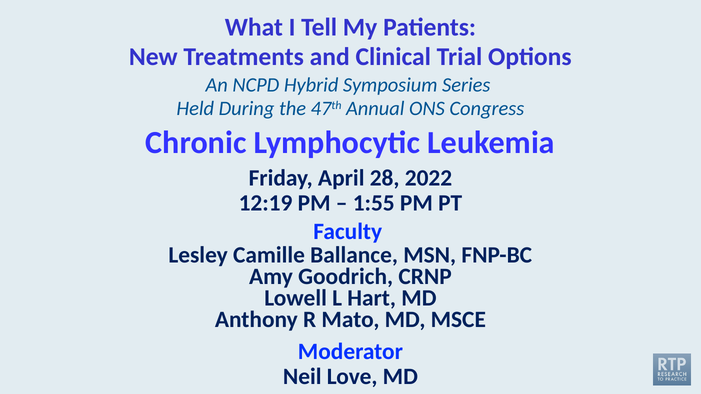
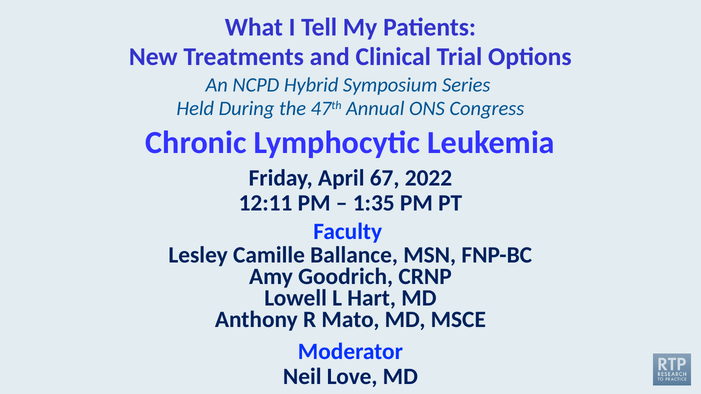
28: 28 -> 67
12:19: 12:19 -> 12:11
1:55: 1:55 -> 1:35
